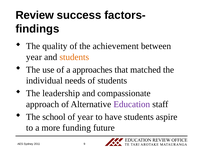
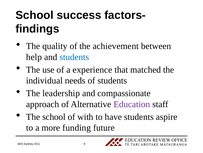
Review at (35, 15): Review -> School
year at (34, 57): year -> help
students at (74, 57) colour: orange -> blue
approaches: approaches -> experience
of year: year -> with
